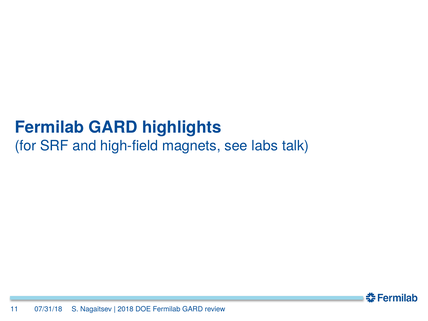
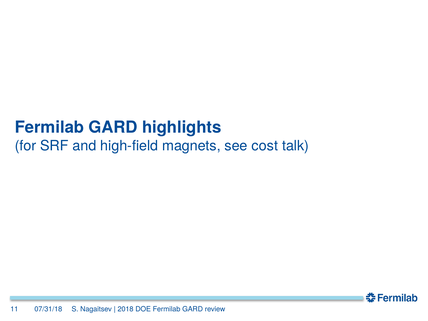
labs: labs -> cost
